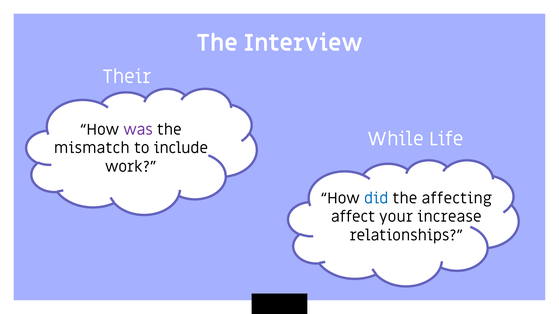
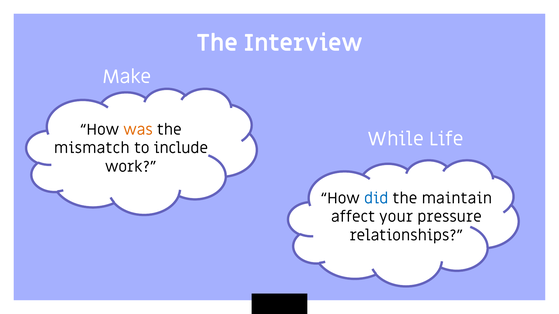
Their: Their -> Make
was colour: purple -> orange
affecting: affecting -> maintain
increase: increase -> pressure
